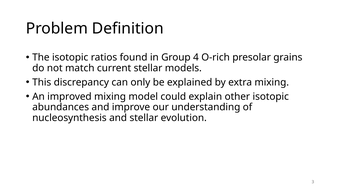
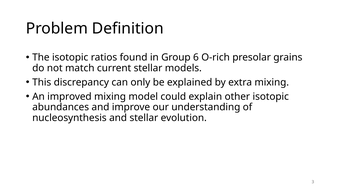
4: 4 -> 6
